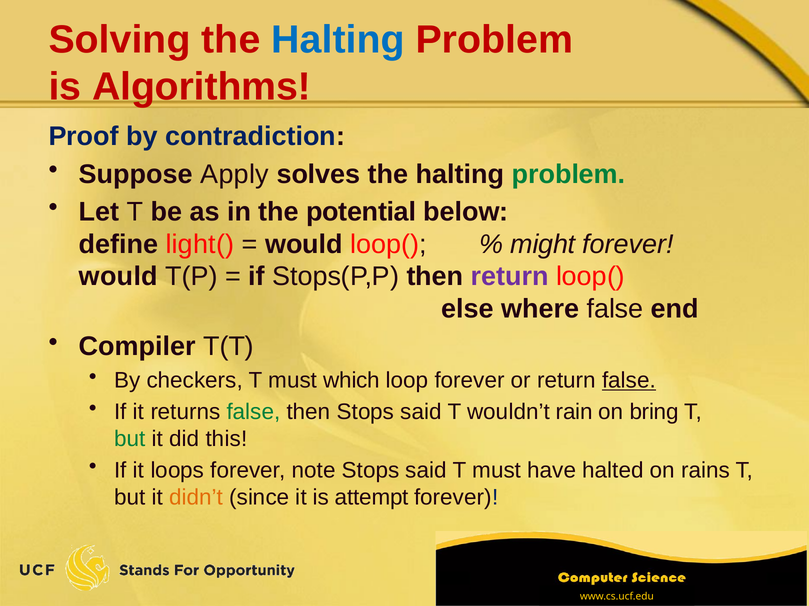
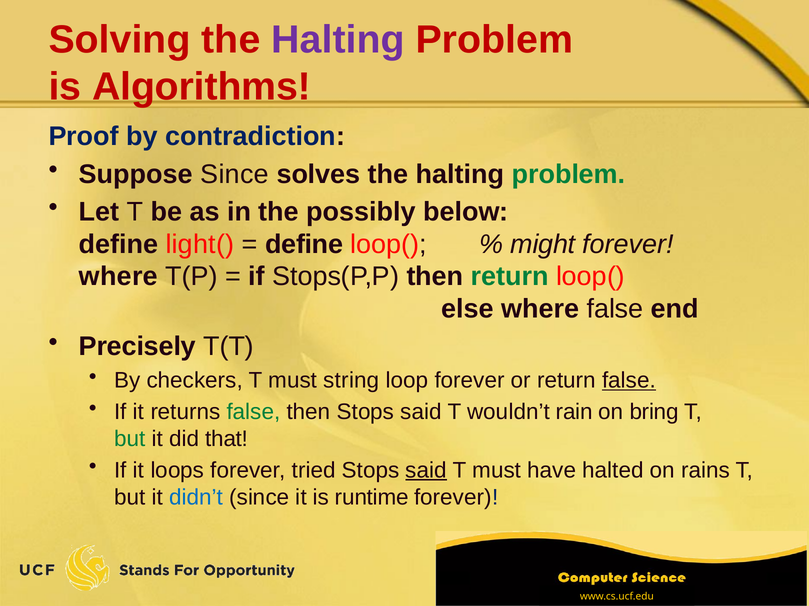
Halting at (338, 40) colour: blue -> purple
Suppose Apply: Apply -> Since
potential: potential -> possibly
would at (304, 245): would -> define
would at (118, 277): would -> where
return at (510, 277) colour: purple -> green
Compiler: Compiler -> Precisely
which: which -> string
this: this -> that
note: note -> tried
said at (426, 471) underline: none -> present
didn’t colour: orange -> blue
attempt: attempt -> runtime
